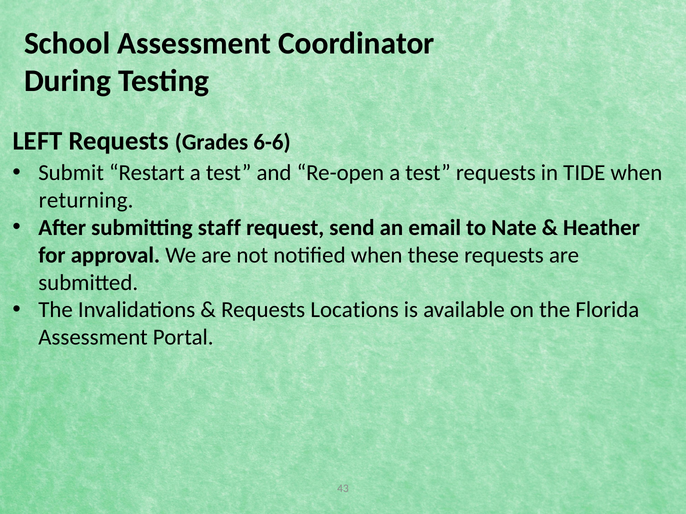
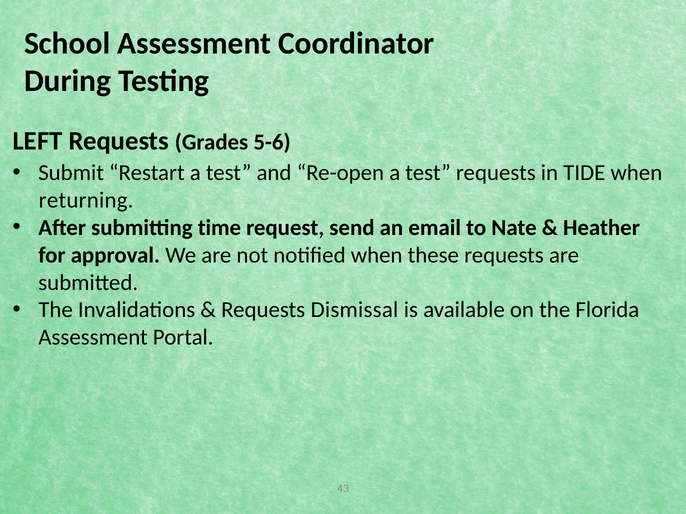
6-6: 6-6 -> 5-6
staff: staff -> time
Locations: Locations -> Dismissal
